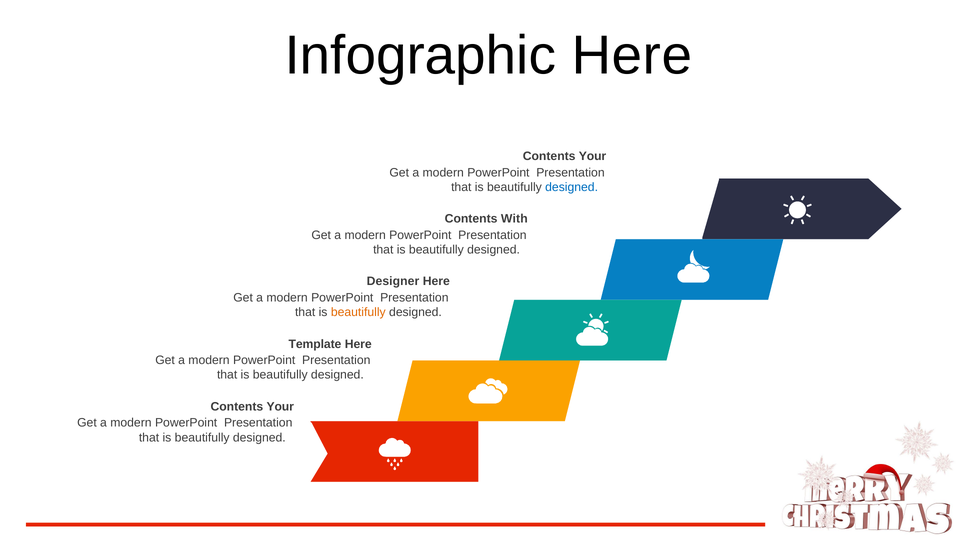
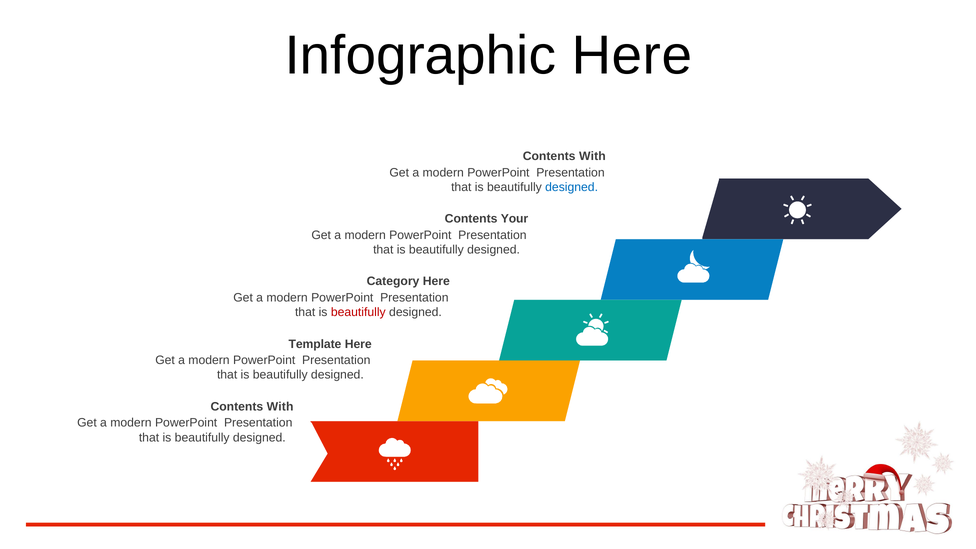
Your at (593, 156): Your -> With
With: With -> Your
Designer: Designer -> Category
beautifully at (358, 312) colour: orange -> red
Your at (280, 407): Your -> With
